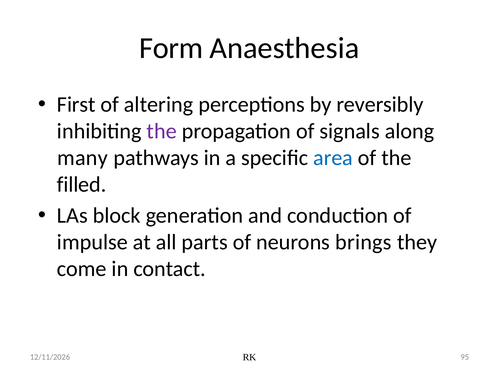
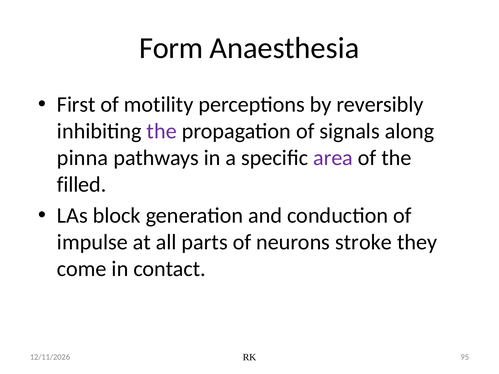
altering: altering -> motility
many: many -> pinna
area colour: blue -> purple
brings: brings -> stroke
